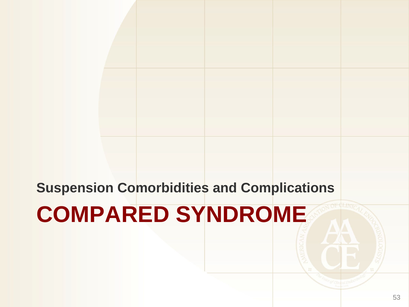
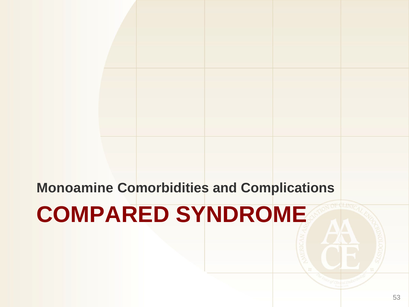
Suspension: Suspension -> Monoamine
